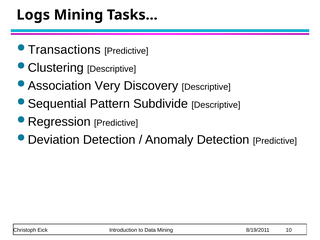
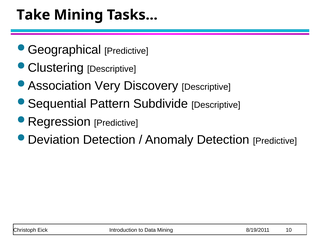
Logs: Logs -> Take
Transactions: Transactions -> Geographical
